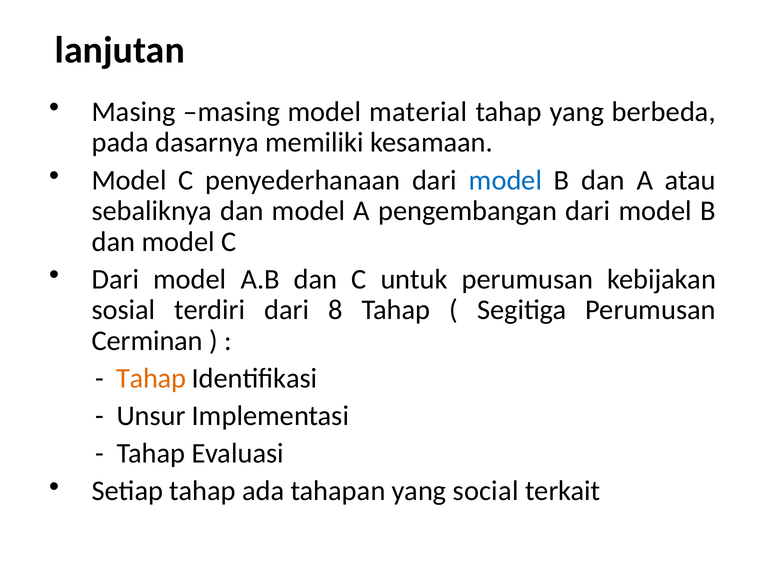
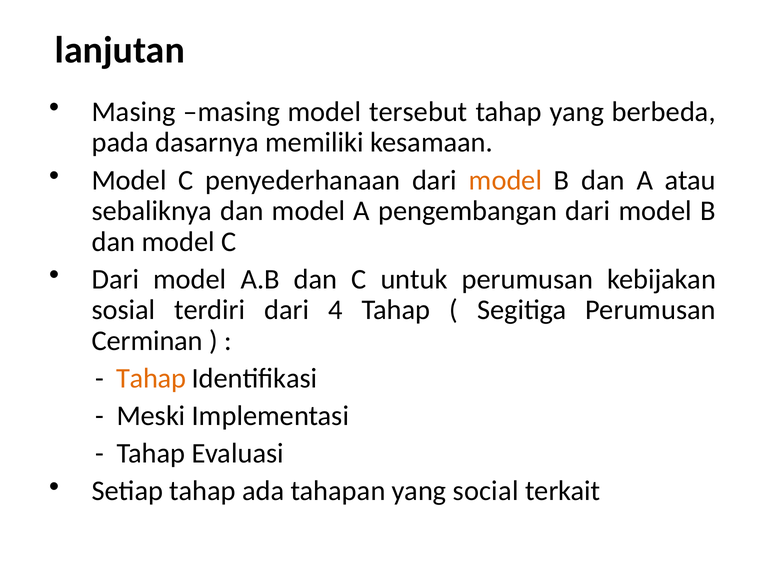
material: material -> tersebut
model at (505, 180) colour: blue -> orange
8: 8 -> 4
Unsur: Unsur -> Meski
